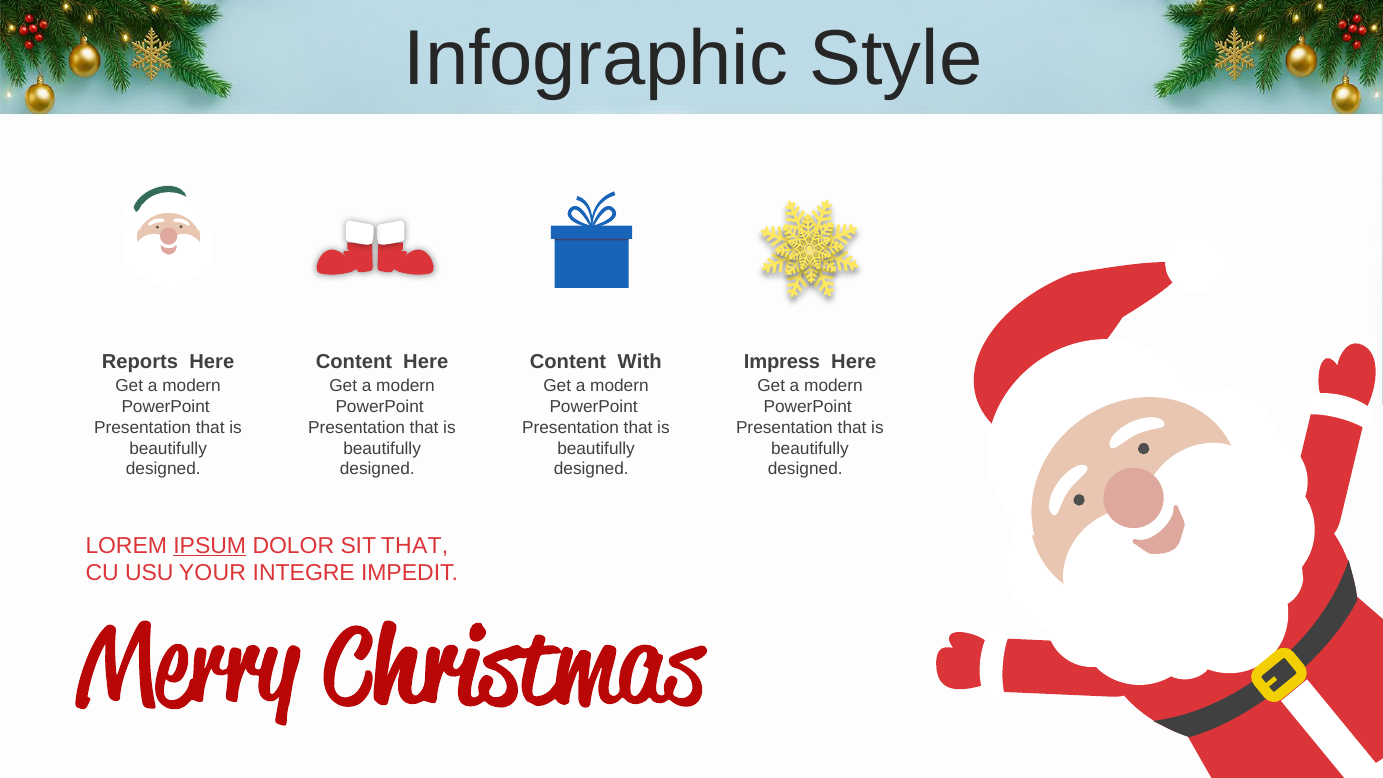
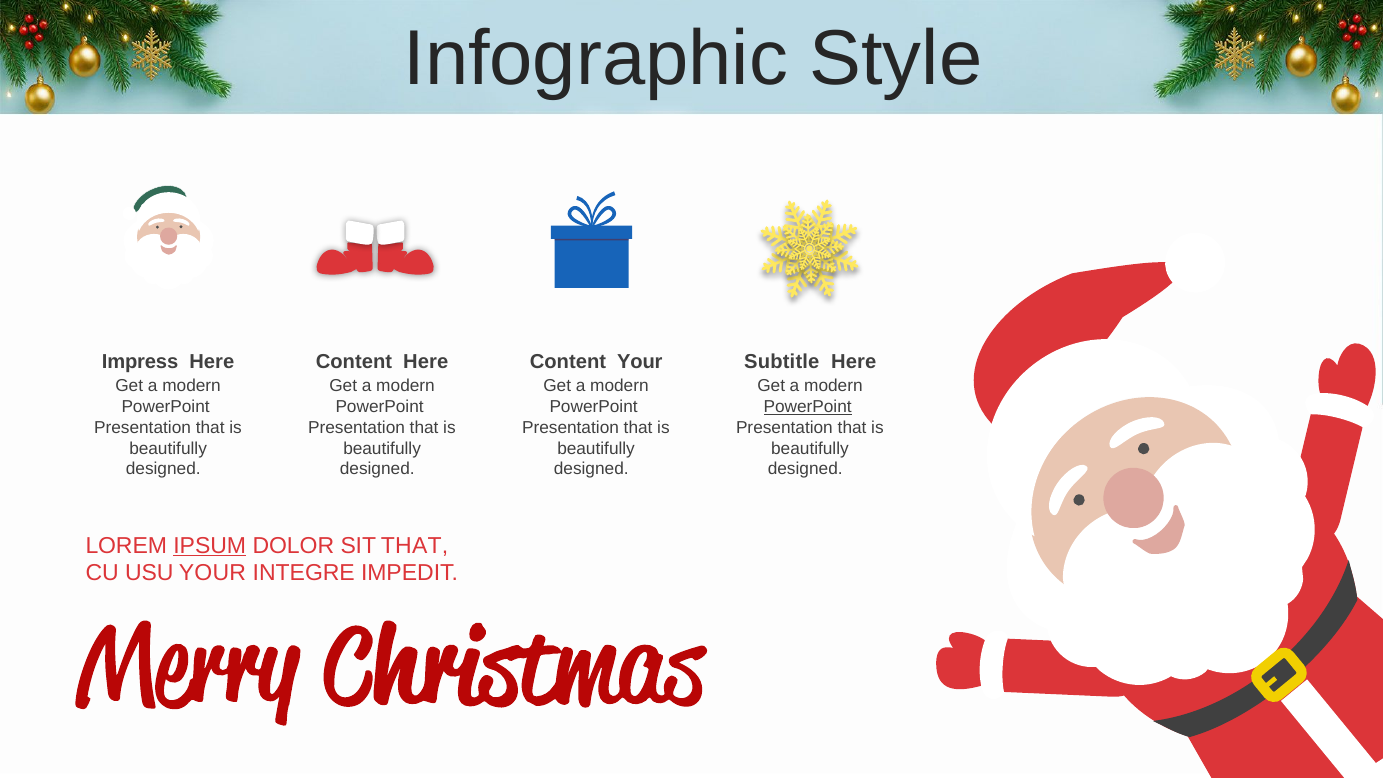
Reports: Reports -> Impress
Content With: With -> Your
Impress: Impress -> Subtitle
PowerPoint at (808, 407) underline: none -> present
